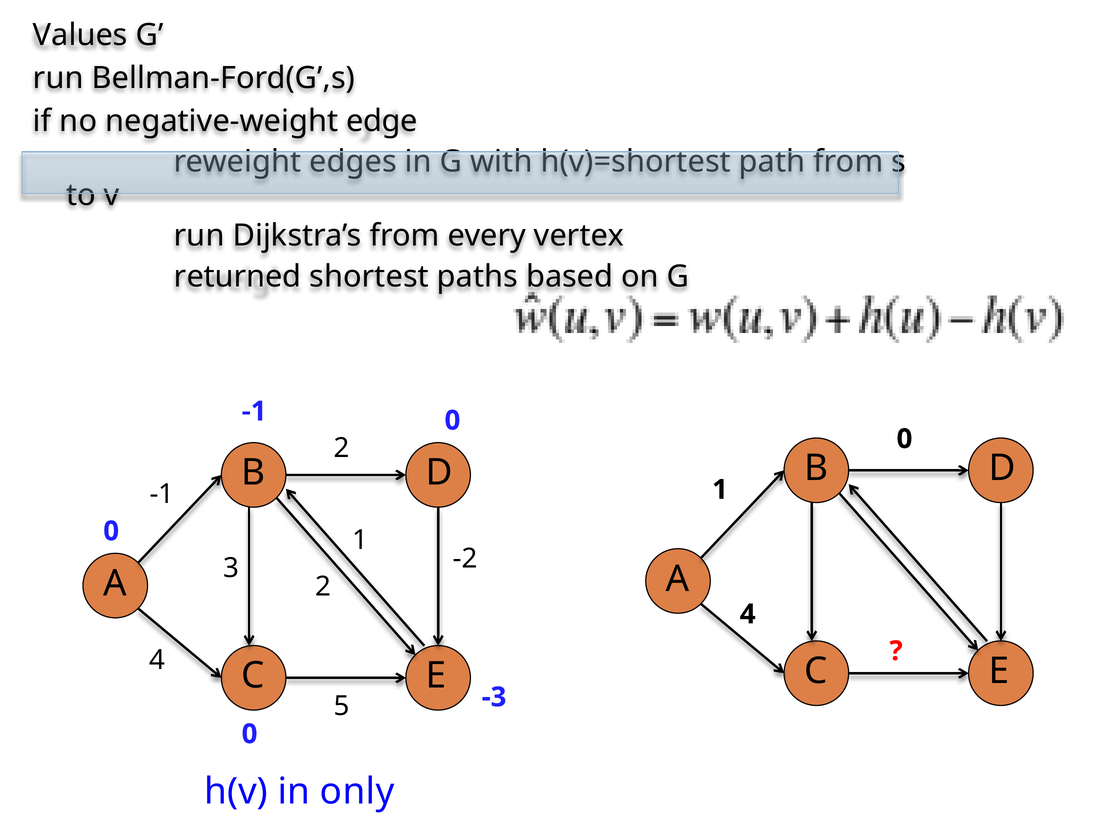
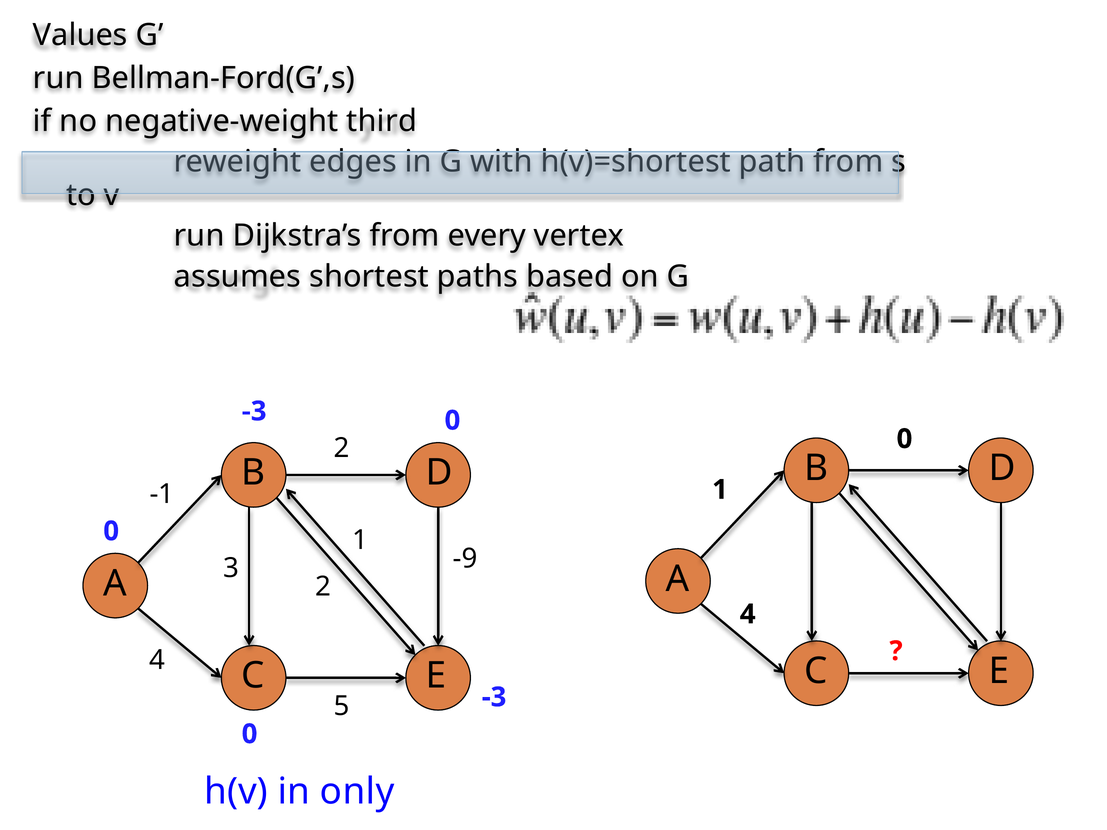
edge: edge -> third
returned: returned -> assumes
-1 at (254, 411): -1 -> -3
-2: -2 -> -9
